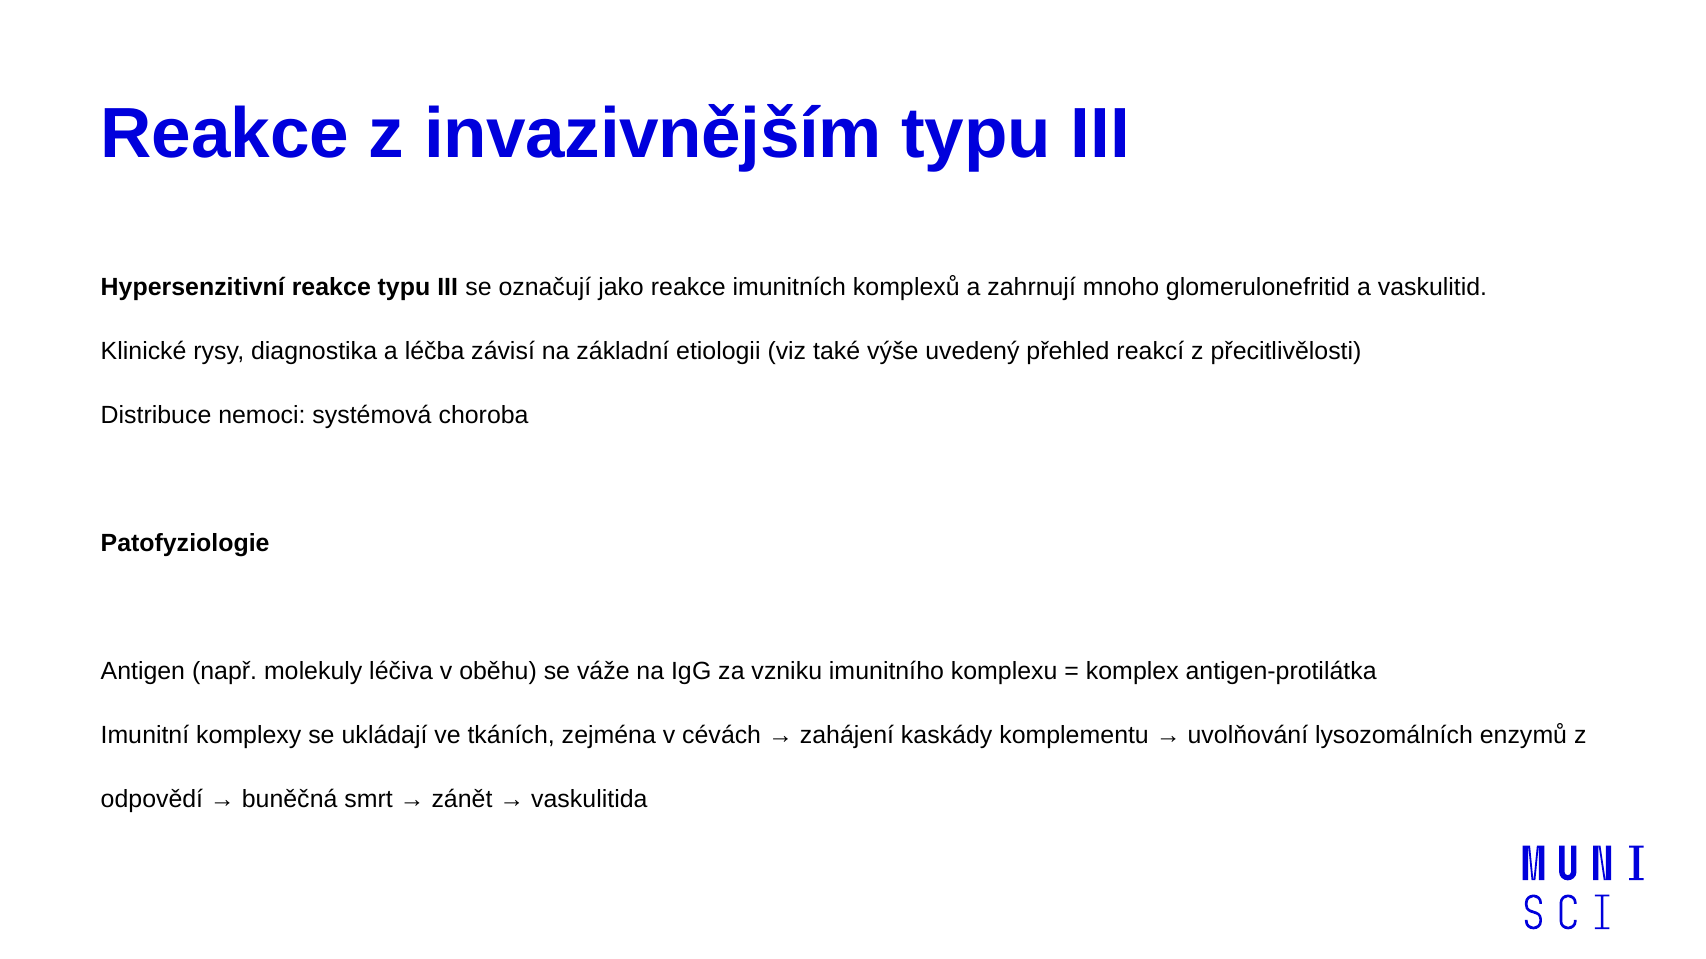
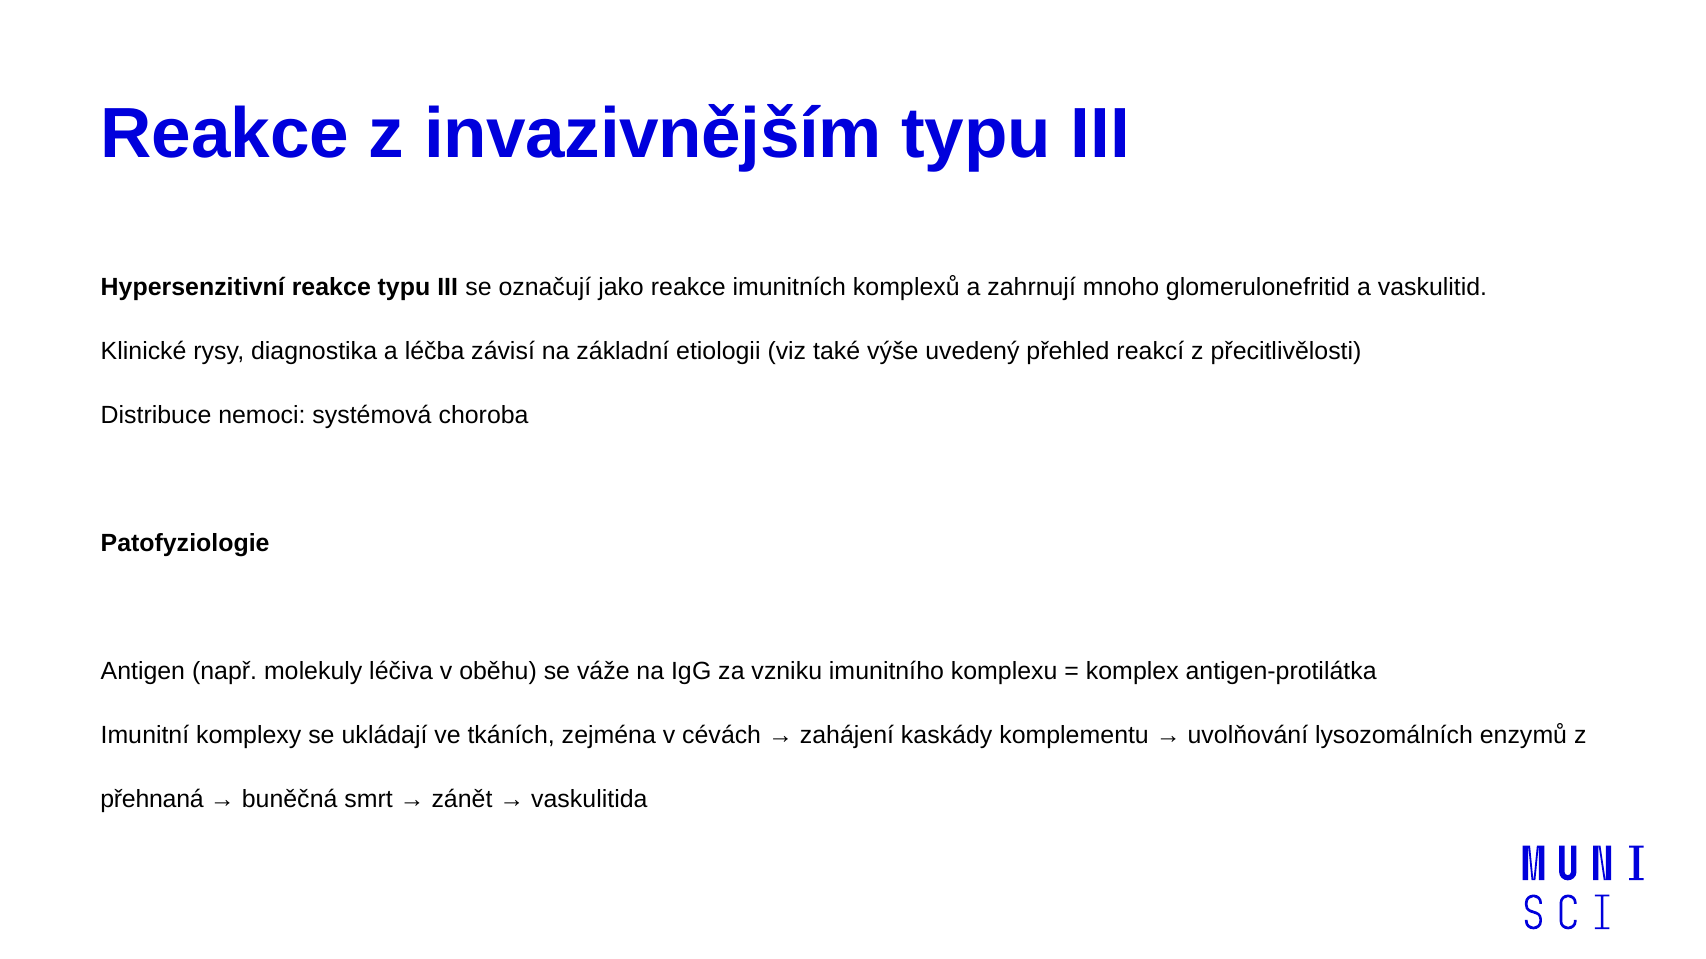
odpovědí: odpovědí -> přehnaná
